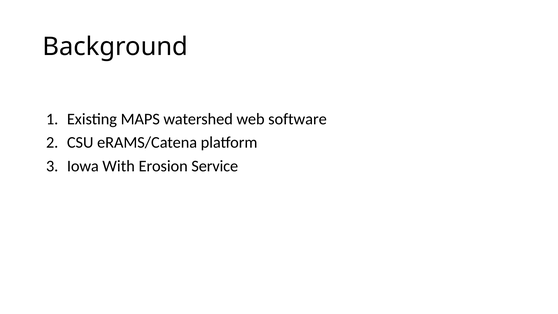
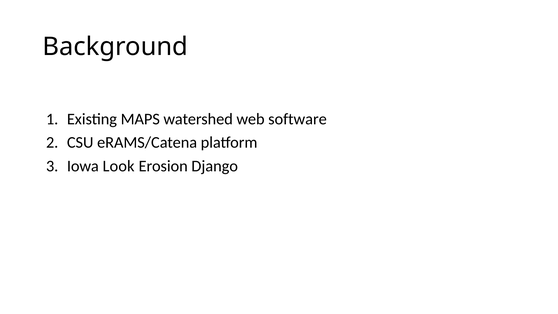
With: With -> Look
Service: Service -> Django
